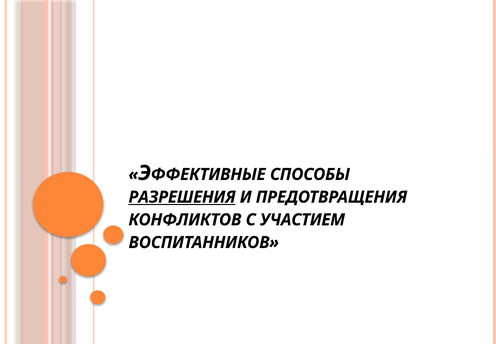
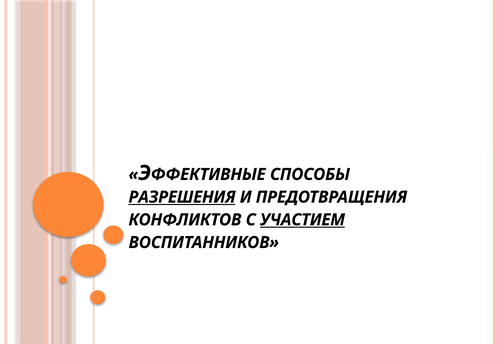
УЧАСТИЕМ underline: none -> present
